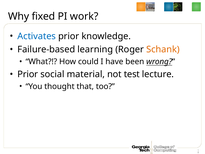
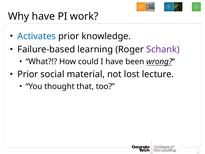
Why fixed: fixed -> have
Schank colour: orange -> purple
test: test -> lost
